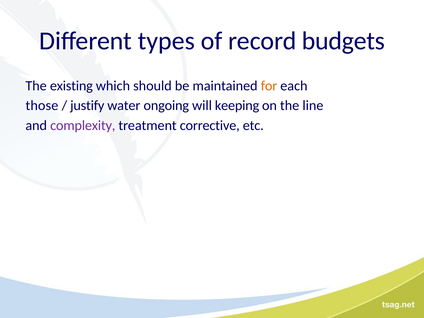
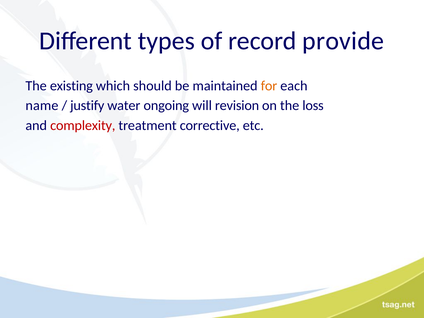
budgets: budgets -> provide
those: those -> name
keeping: keeping -> revision
line: line -> loss
complexity colour: purple -> red
